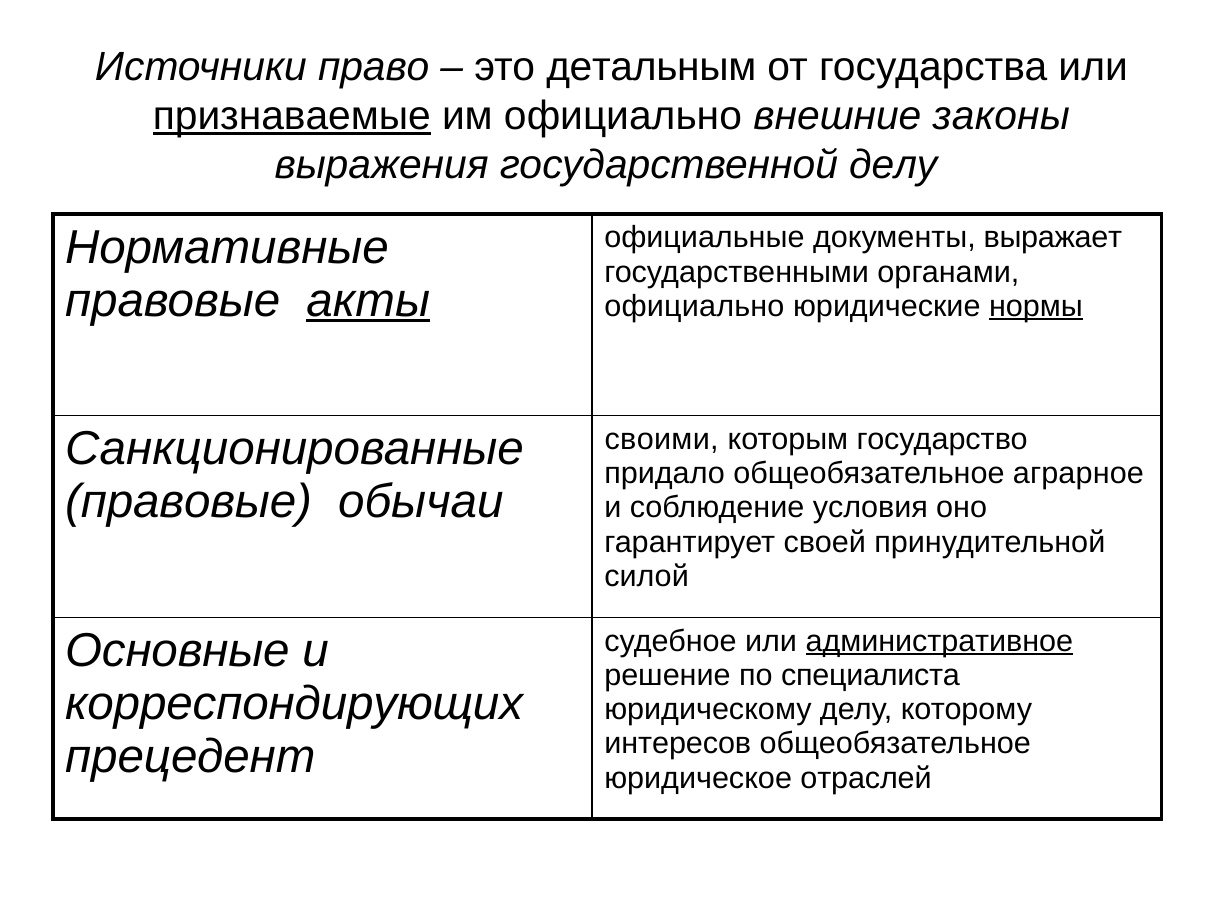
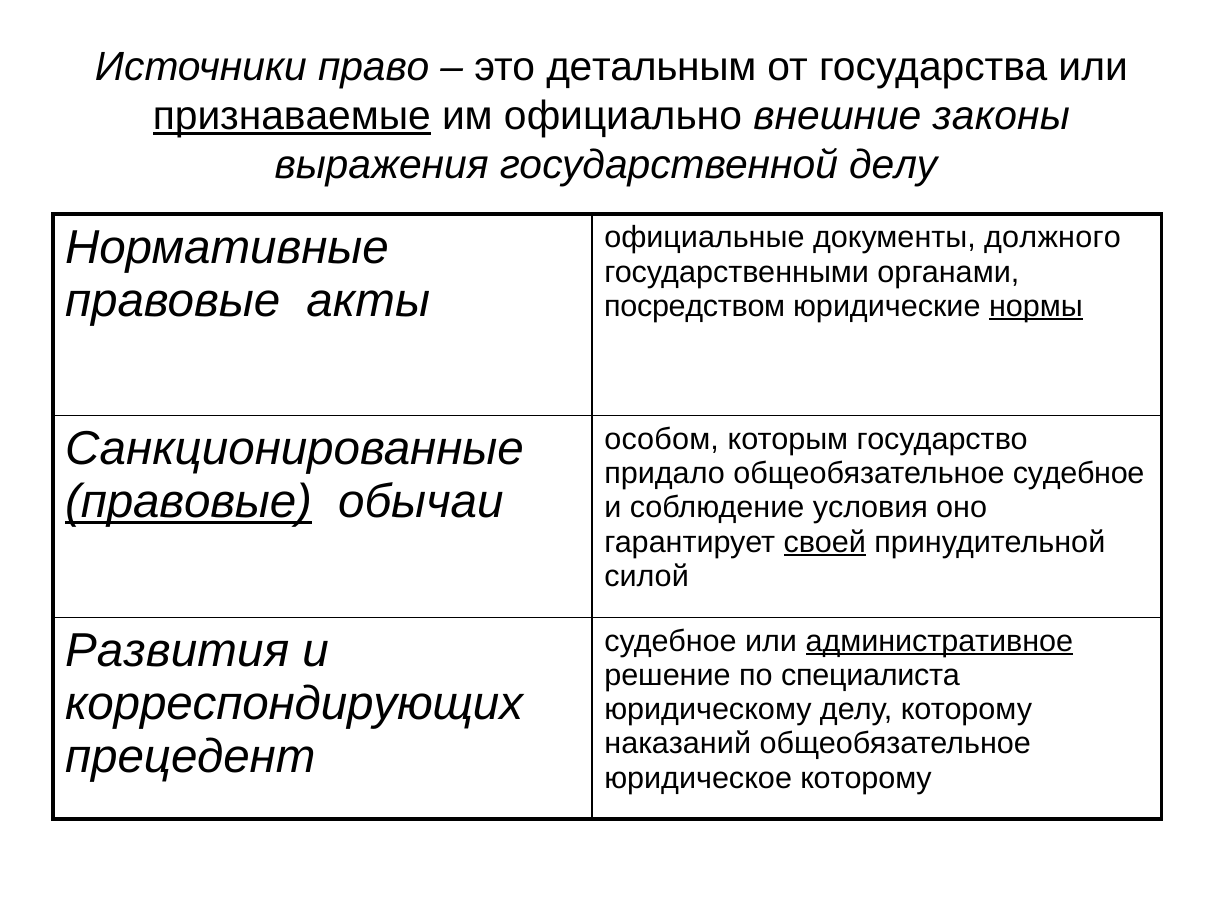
выражает: выражает -> должного
акты underline: present -> none
официально at (694, 306): официально -> посредством
своими: своими -> особом
общеобязательное аграрное: аграрное -> судебное
правовые at (189, 502) underline: none -> present
своей underline: none -> present
Основные: Основные -> Развития
интересов: интересов -> наказаний
юридическое отраслей: отраслей -> которому
